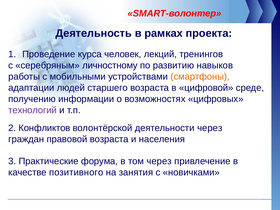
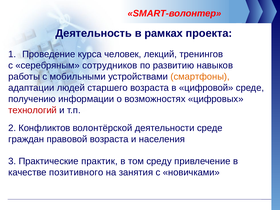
личностному: личностному -> сотрудников
технологий colour: purple -> red
деятельности через: через -> среде
форума: форума -> практик
том через: через -> среду
